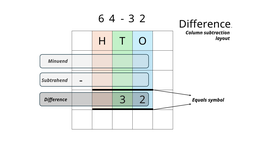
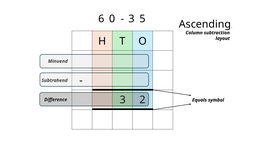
4: 4 -> 0
2 at (142, 19): 2 -> 5
Difference at (205, 24): Difference -> Ascending
